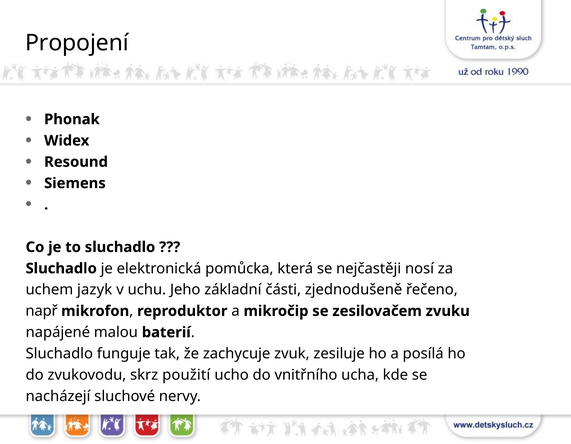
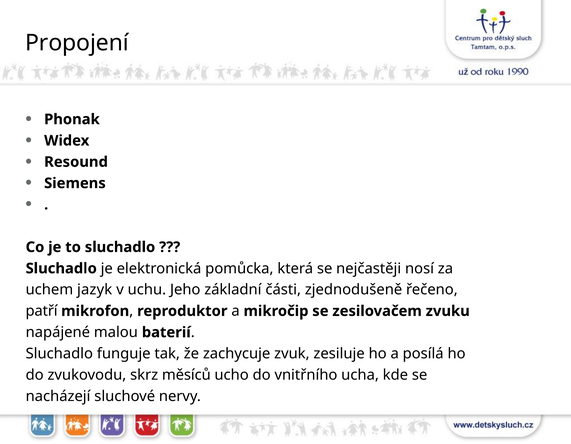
např: např -> patří
použití: použití -> měsíců
